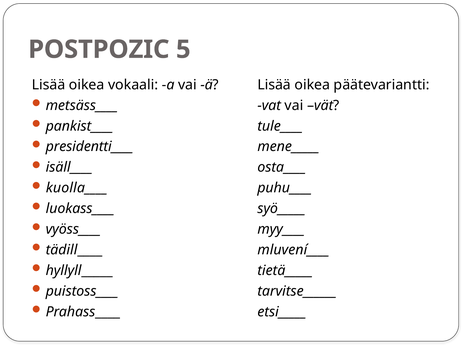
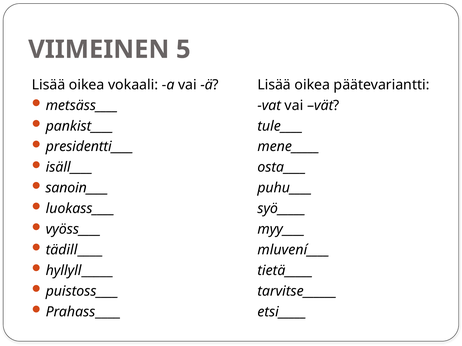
POSTPOZIC: POSTPOZIC -> VIIMEINEN
kuolla____: kuolla____ -> sanoin____
